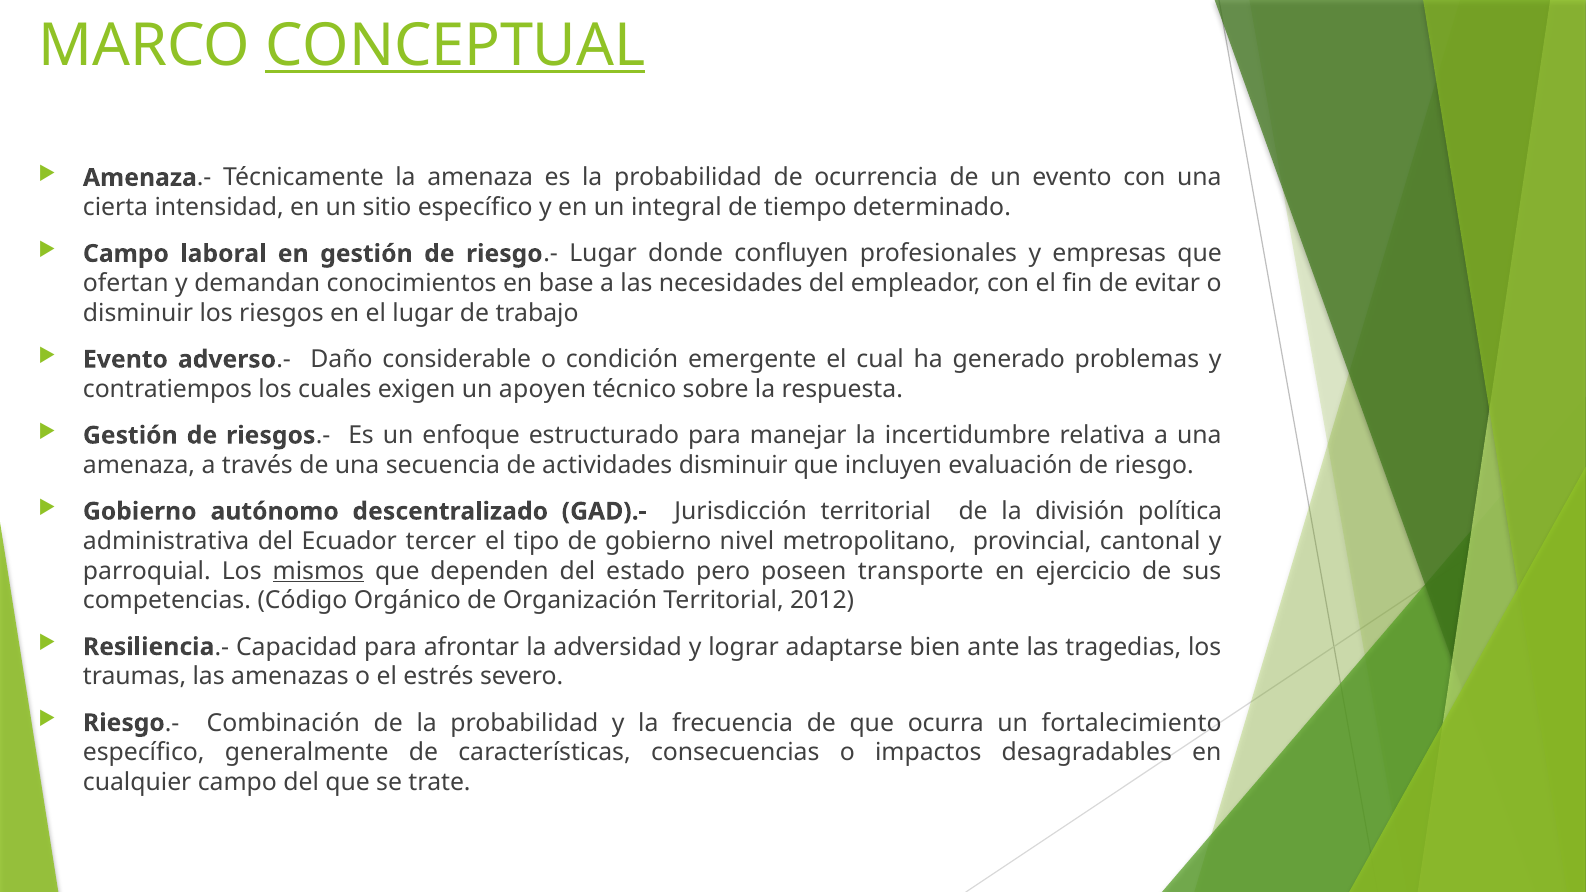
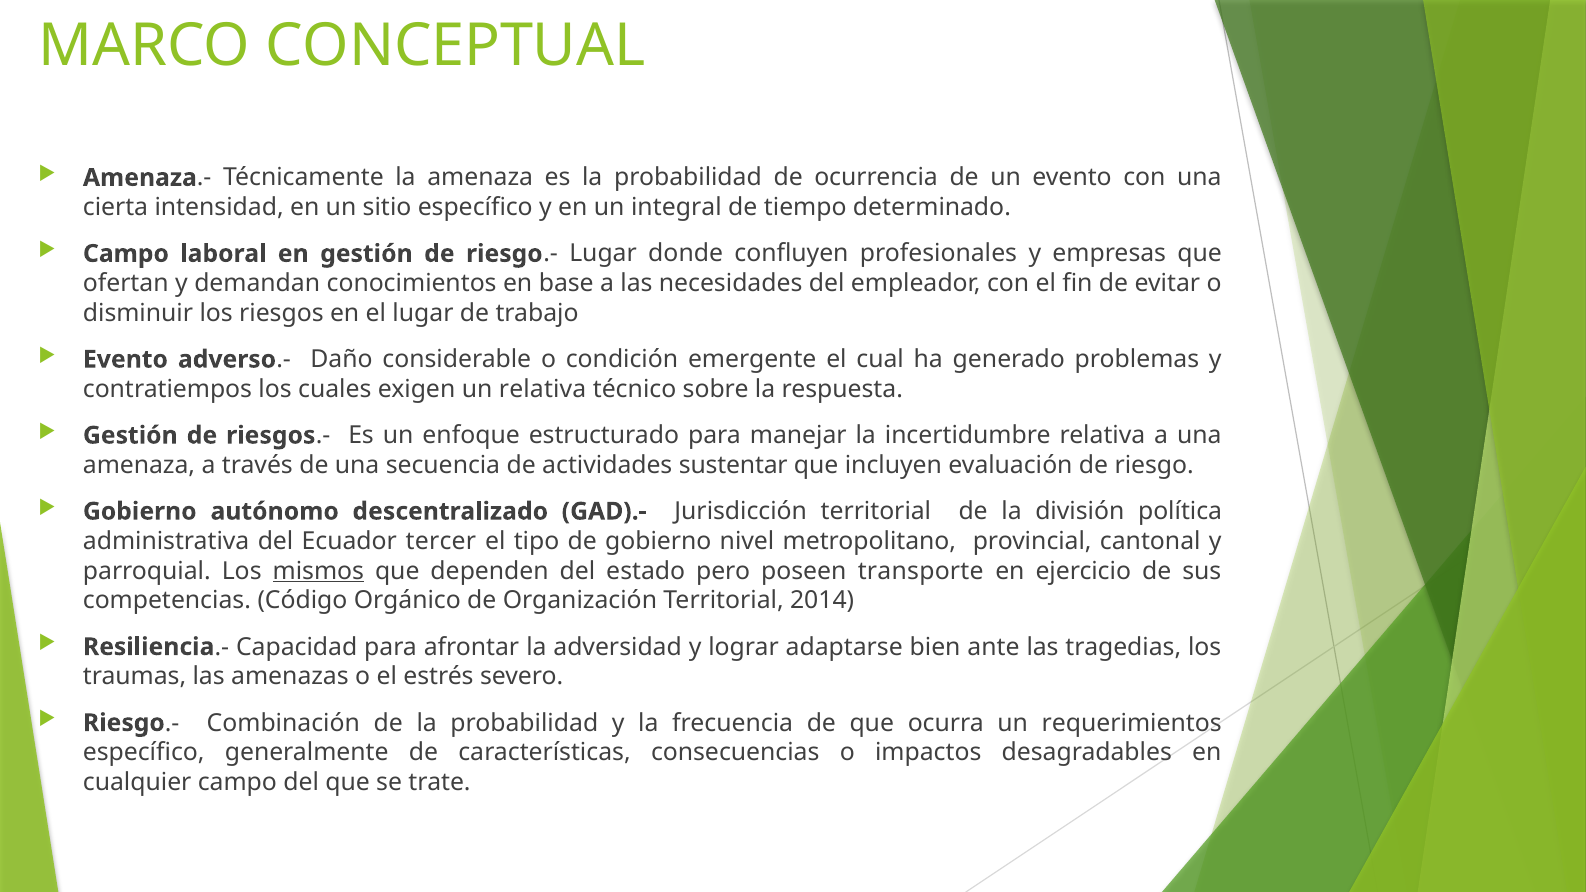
CONCEPTUAL underline: present -> none
un apoyen: apoyen -> relativa
actividades disminuir: disminuir -> sustentar
2012: 2012 -> 2014
fortalecimiento: fortalecimiento -> requerimientos
